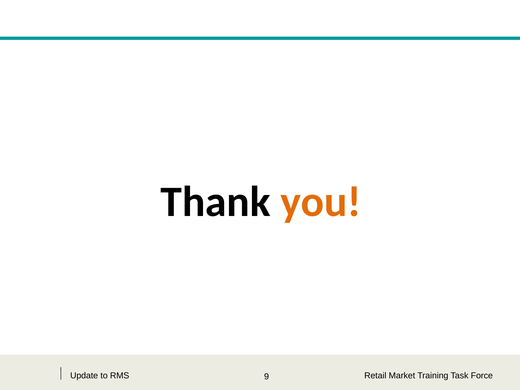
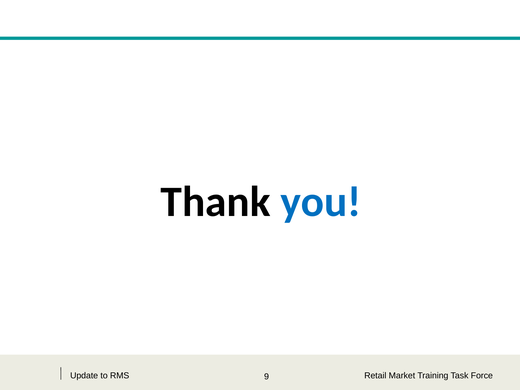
you colour: orange -> blue
